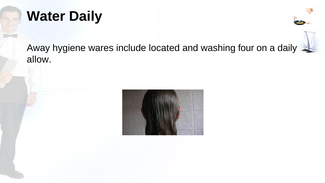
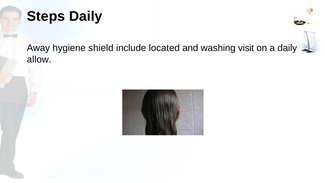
Water: Water -> Steps
wares: wares -> shield
four: four -> visit
